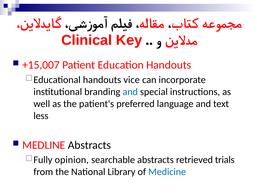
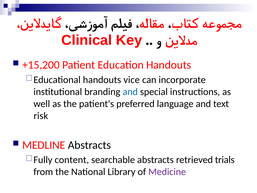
+15,007: +15,007 -> +15,200
less: less -> risk
opinion: opinion -> content
Medicine colour: blue -> purple
